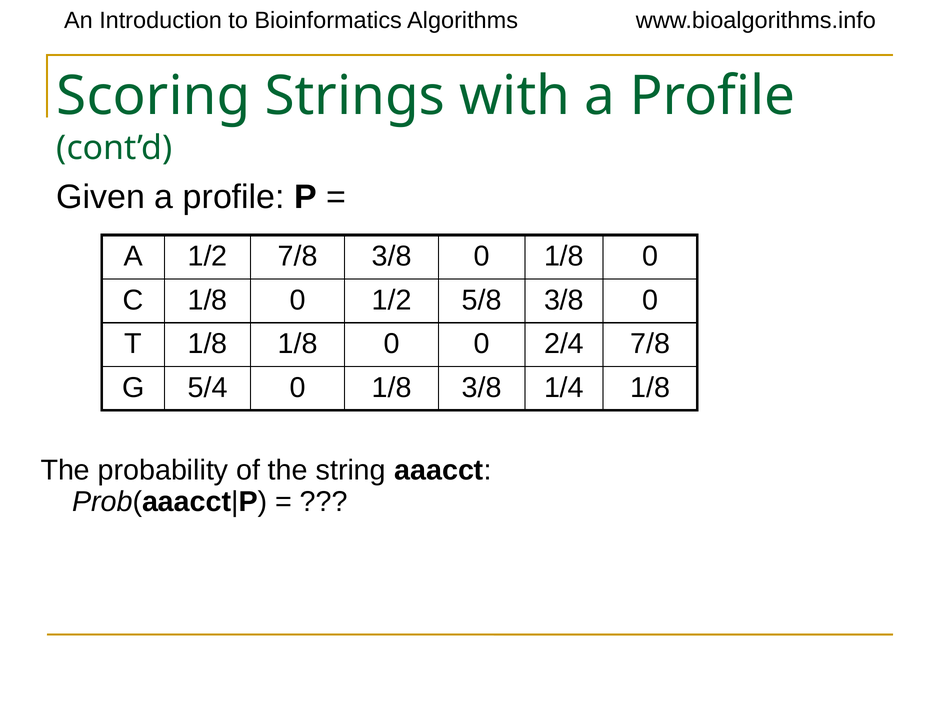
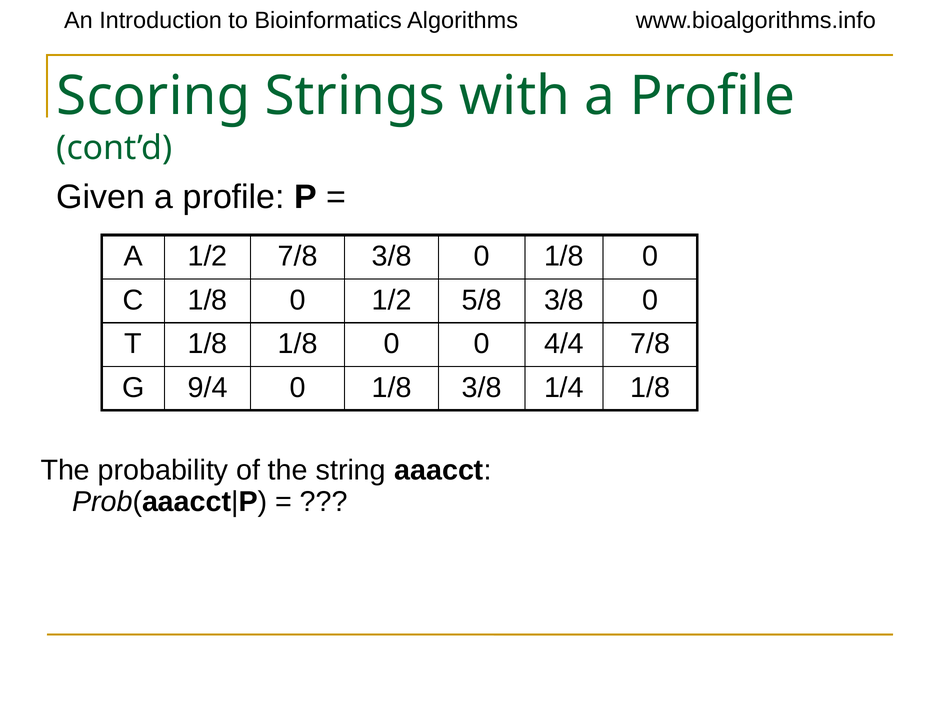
2/4: 2/4 -> 4/4
5/4: 5/4 -> 9/4
